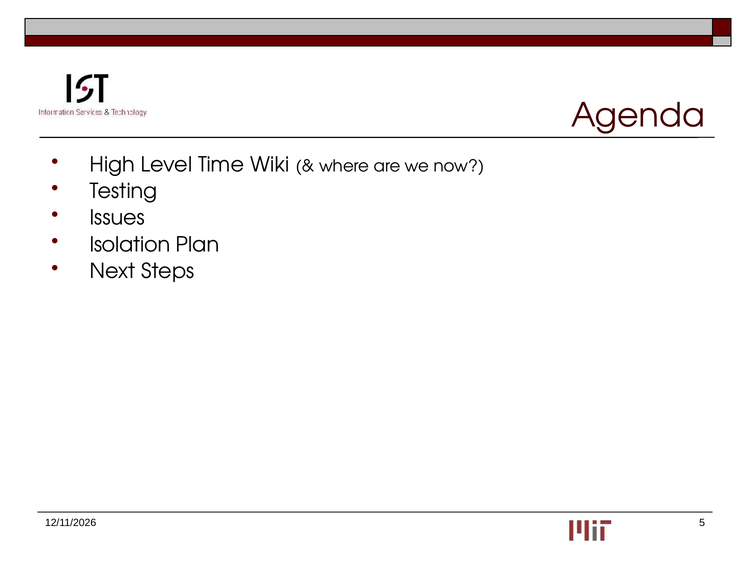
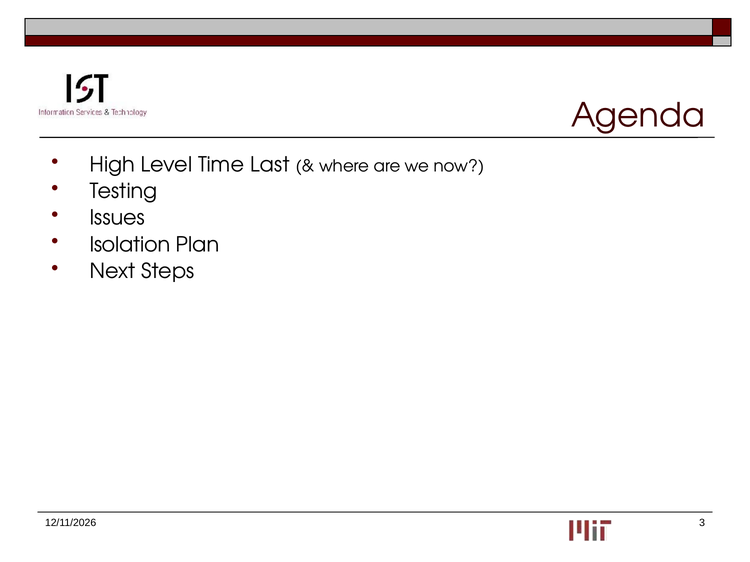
Wiki: Wiki -> Last
5: 5 -> 3
